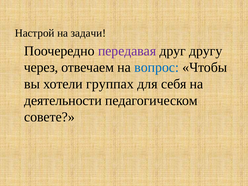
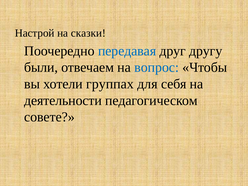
задачи: задачи -> сказки
передавая colour: purple -> blue
через: через -> были
